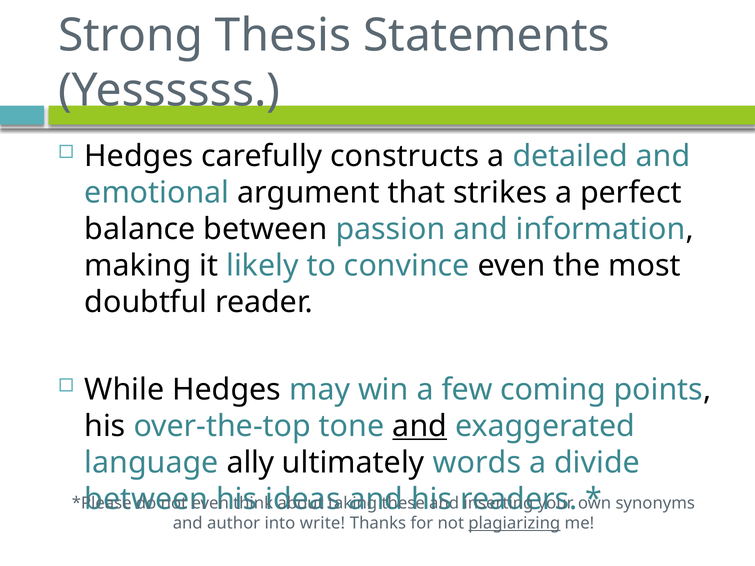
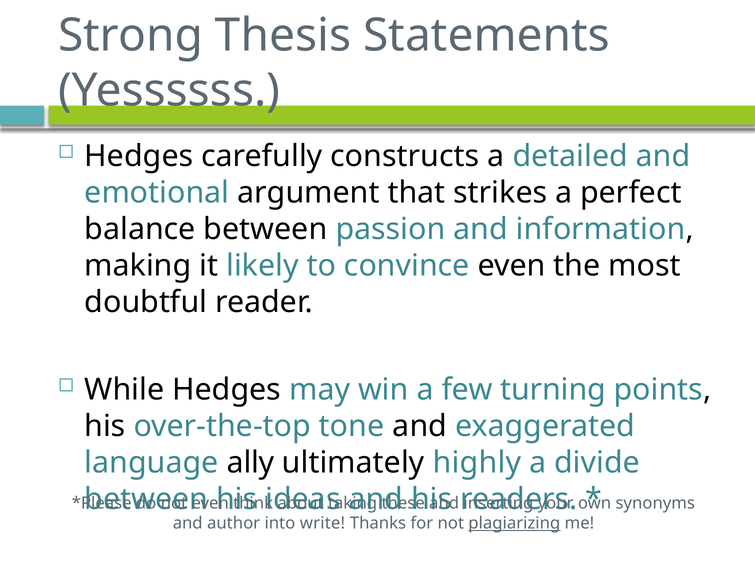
coming: coming -> turning
and at (420, 426) underline: present -> none
words: words -> highly
